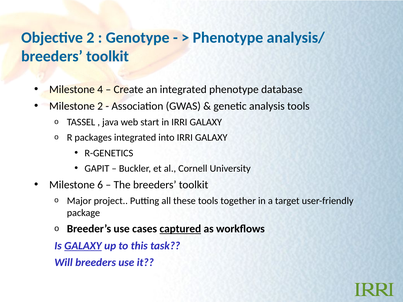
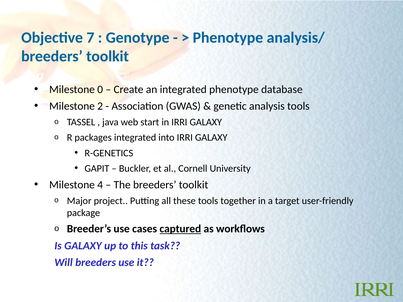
Objective 2: 2 -> 7
4: 4 -> 0
6: 6 -> 4
GALAXY at (83, 246) underline: present -> none
